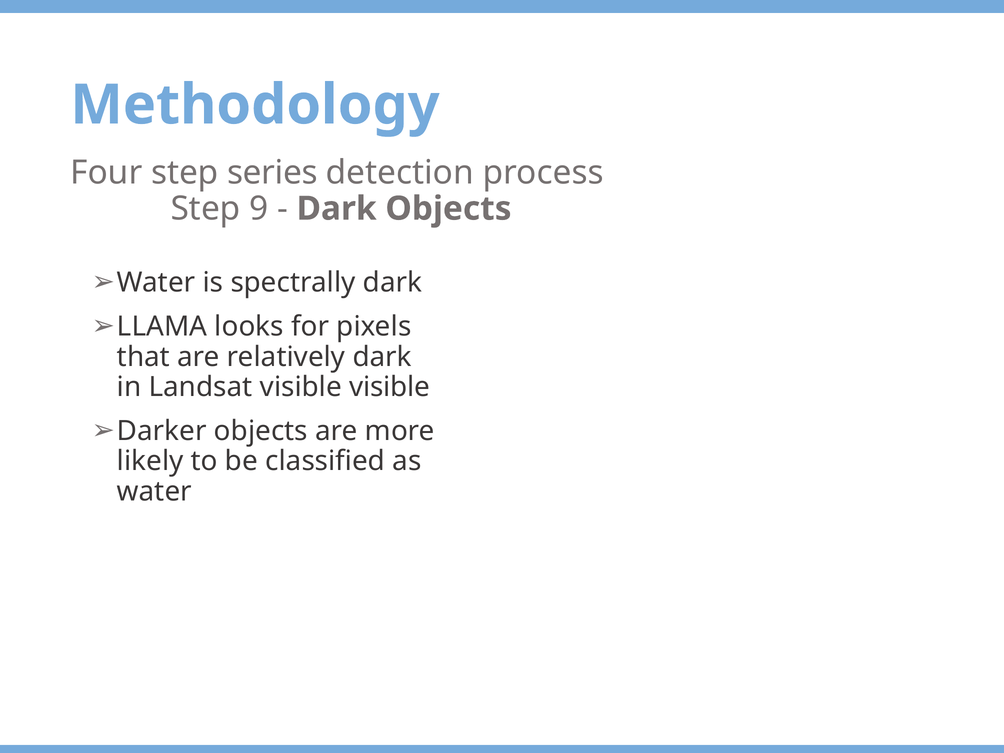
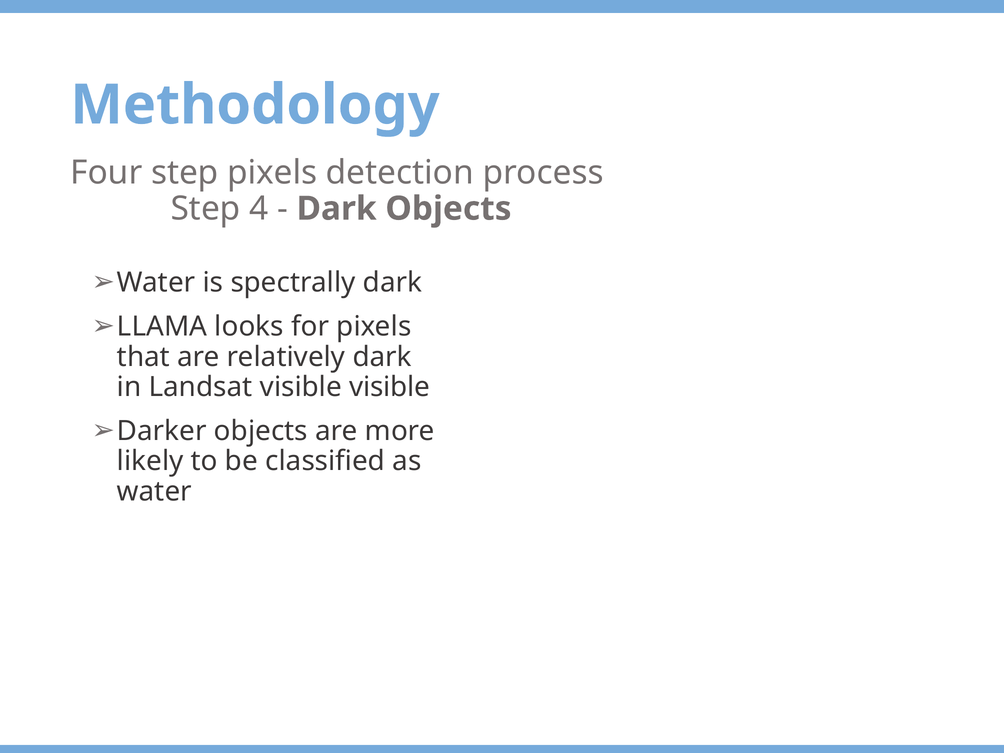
step series: series -> pixels
9: 9 -> 4
